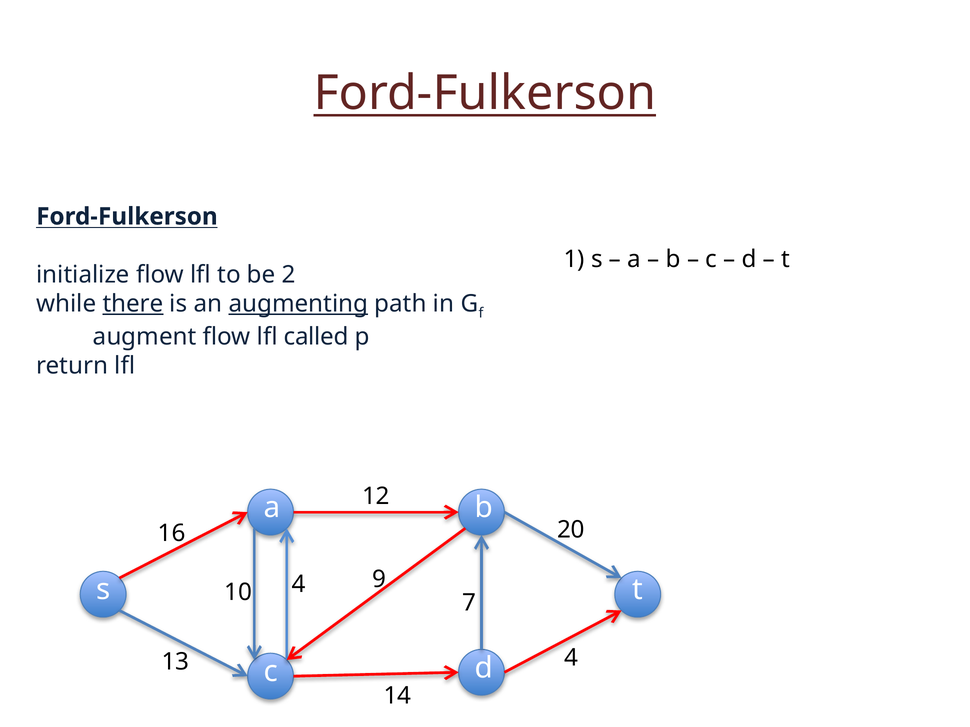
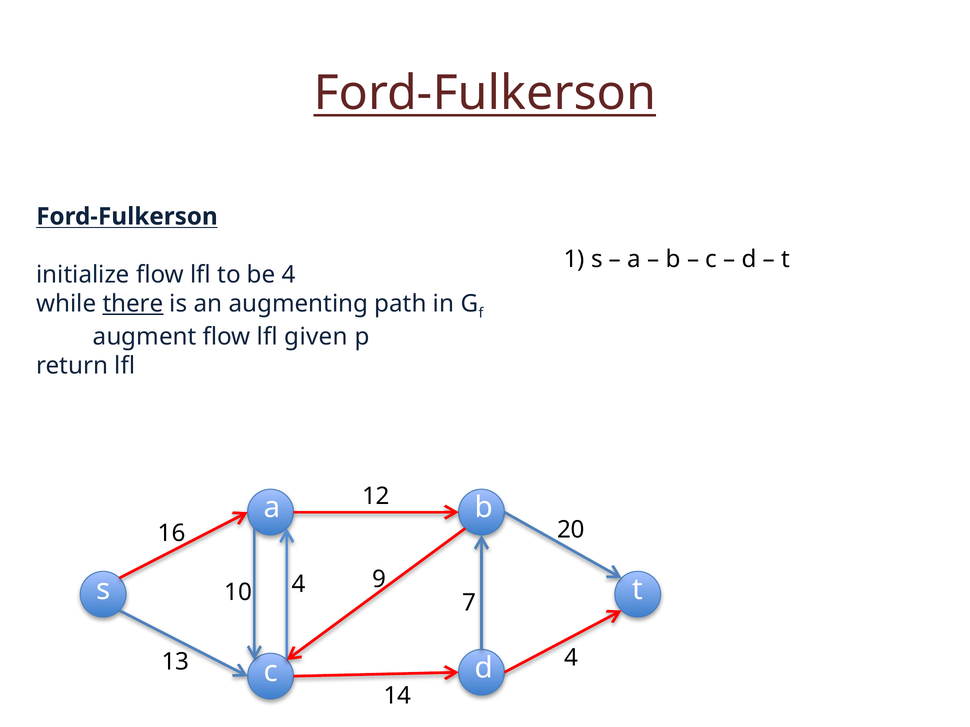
be 2: 2 -> 4
augmenting underline: present -> none
called: called -> given
